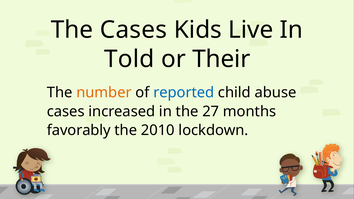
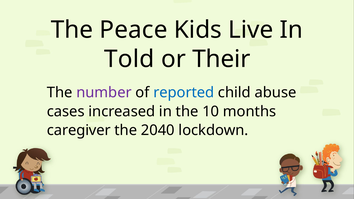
The Cases: Cases -> Peace
number colour: orange -> purple
27: 27 -> 10
favorably: favorably -> caregiver
2010: 2010 -> 2040
